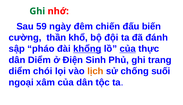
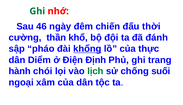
59: 59 -> 46
biến: biến -> thời
của at (128, 49) underline: present -> none
Sinh: Sinh -> Định
diểm at (20, 72): diểm -> hành
lịch colour: orange -> green
